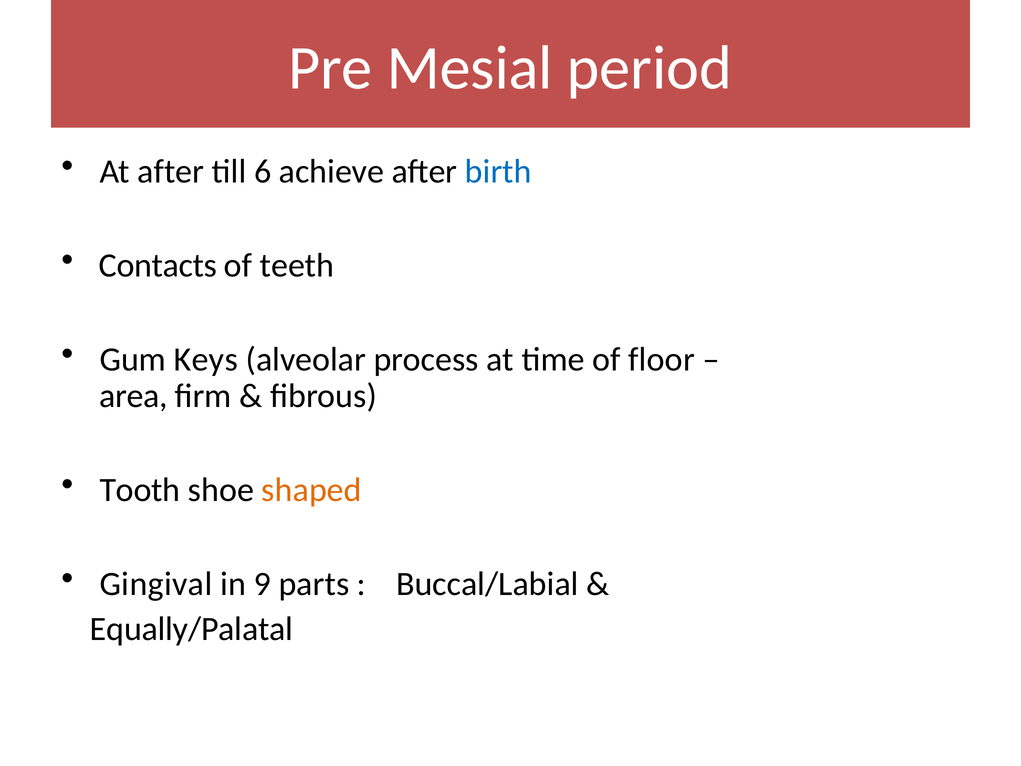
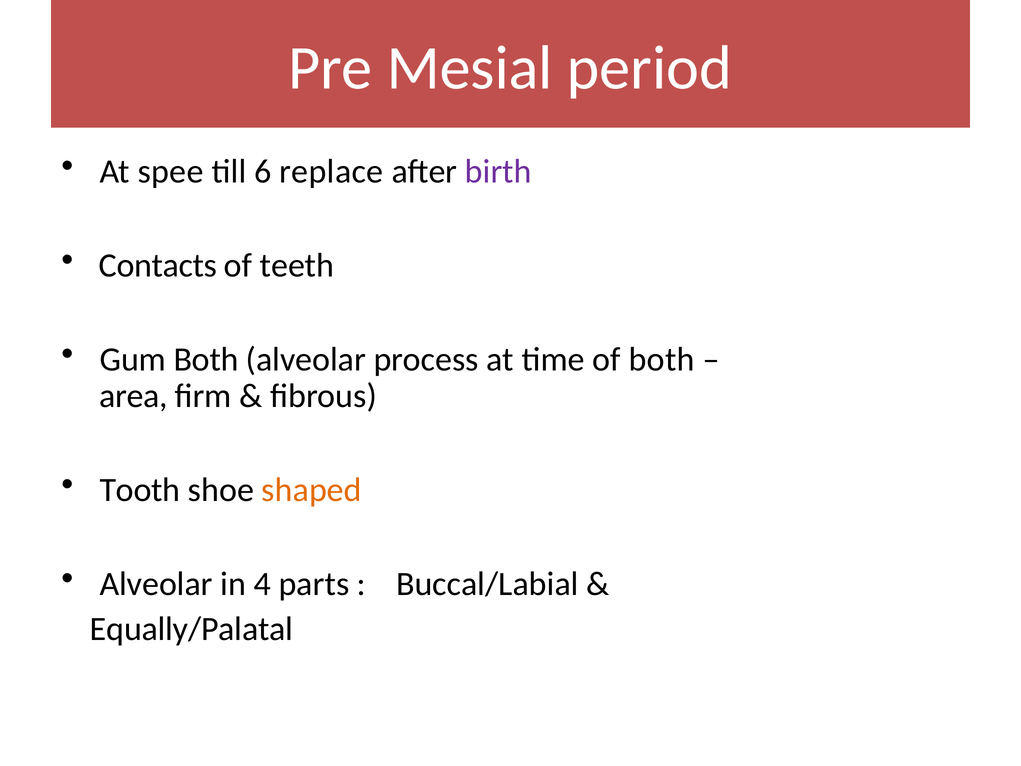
At after: after -> spee
achieve: achieve -> replace
birth colour: blue -> purple
Gum Keys: Keys -> Both
of floor: floor -> both
Gingival at (156, 584): Gingival -> Alveolar
9: 9 -> 4
